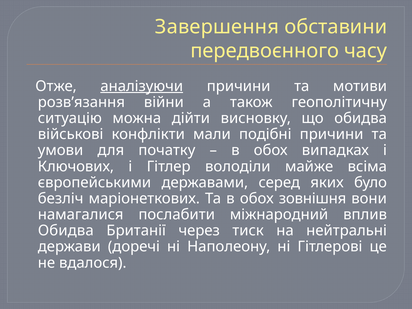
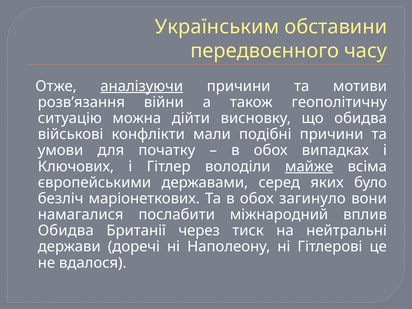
Завершення: Завершення -> Українським
майже underline: none -> present
зовнішня: зовнішня -> загинуло
